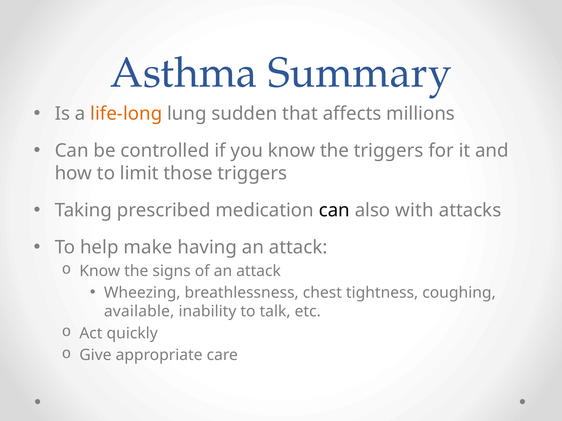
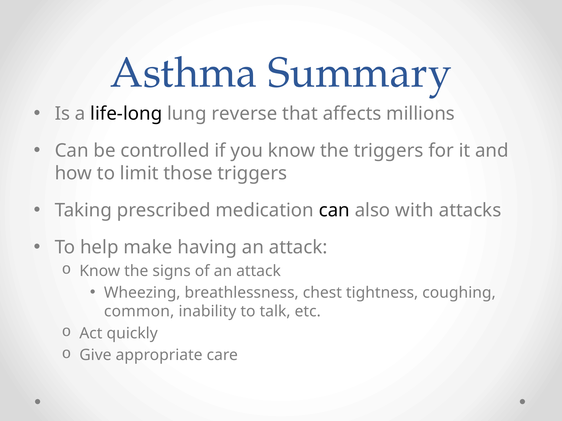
life-long colour: orange -> black
sudden: sudden -> reverse
available: available -> common
